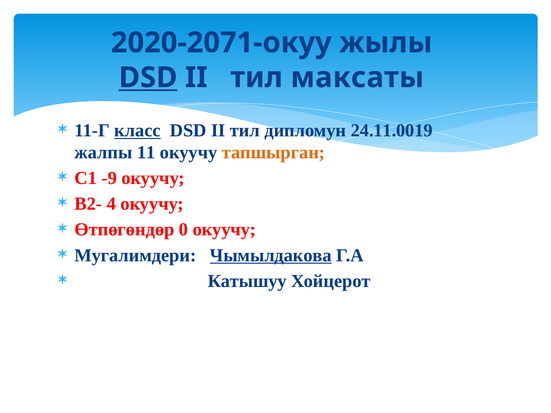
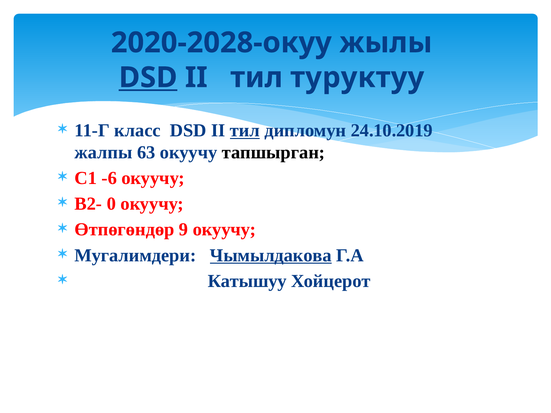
2020-2071-окуу: 2020-2071-окуу -> 2020-2028-окуу
максаты: максаты -> туруктуу
класс underline: present -> none
тил at (245, 131) underline: none -> present
24.11.0019: 24.11.0019 -> 24.10.2019
11: 11 -> 63
тапшырган colour: orange -> black
-9: -9 -> -6
4: 4 -> 0
0: 0 -> 9
